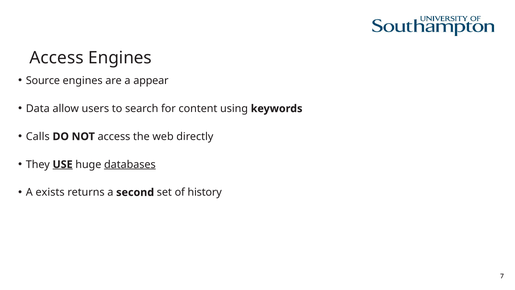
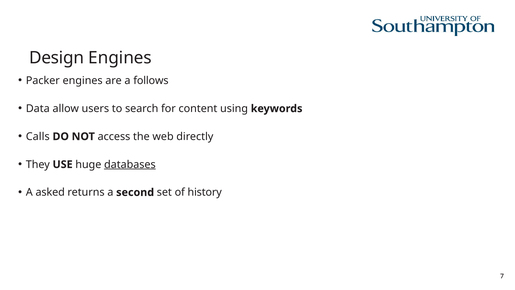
Access at (57, 58): Access -> Design
Source: Source -> Packer
appear: appear -> follows
USE underline: present -> none
exists: exists -> asked
